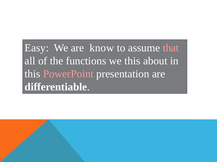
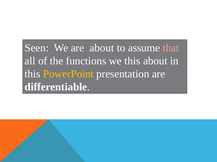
Easy: Easy -> Seen
are know: know -> about
PowerPoint colour: pink -> yellow
